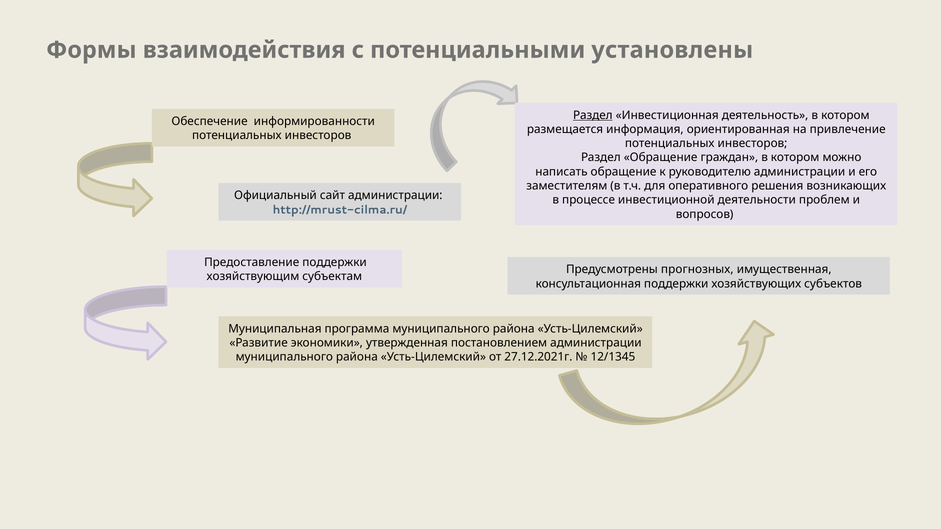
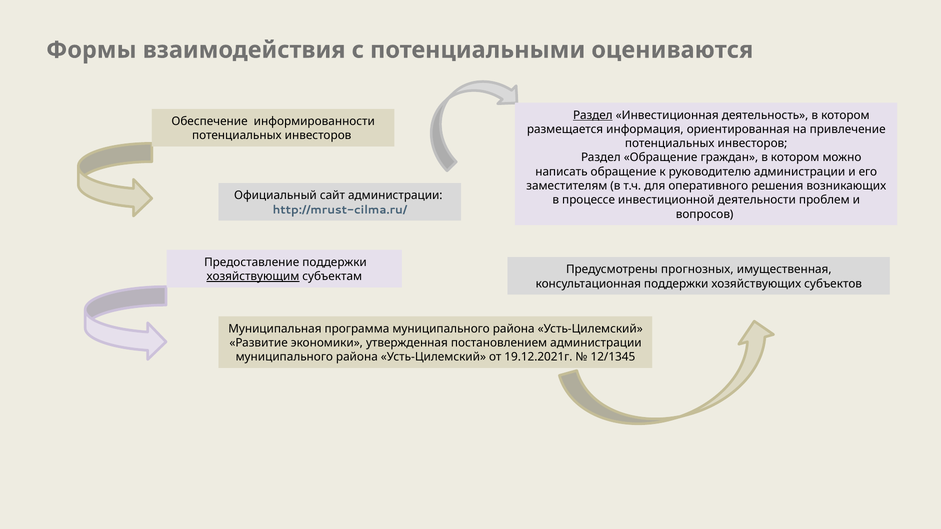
установлены: установлены -> оцениваются
хозяйствующим underline: none -> present
27.12.2021г: 27.12.2021г -> 19.12.2021г
